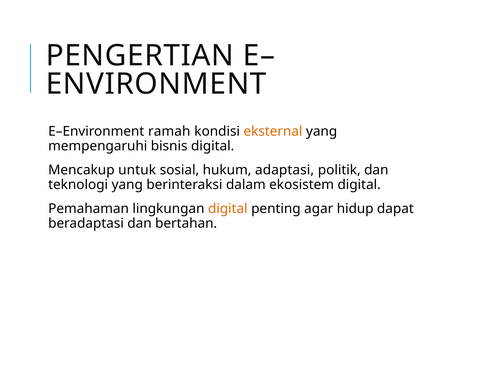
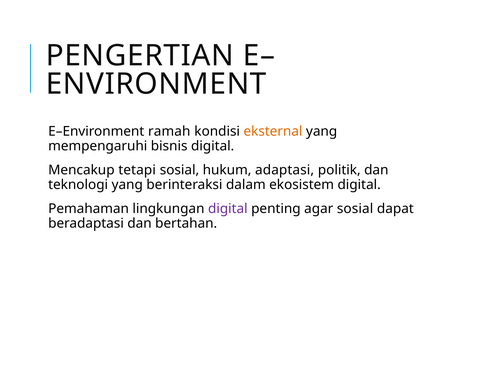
untuk: untuk -> tetapi
digital at (228, 209) colour: orange -> purple
agar hidup: hidup -> sosial
